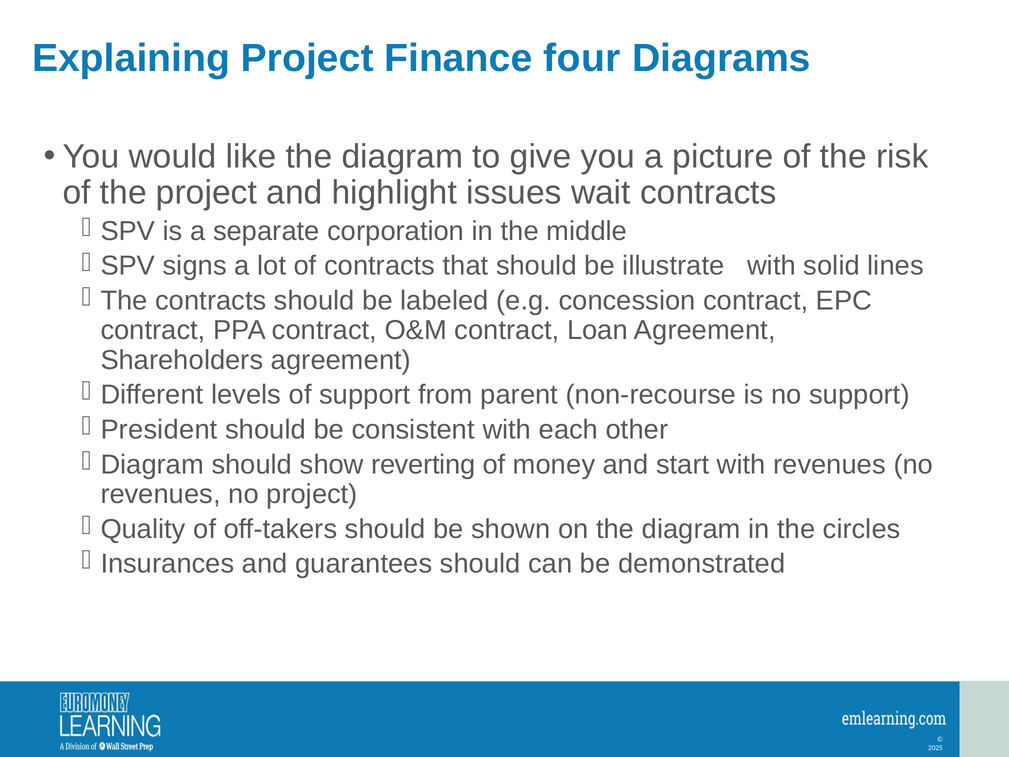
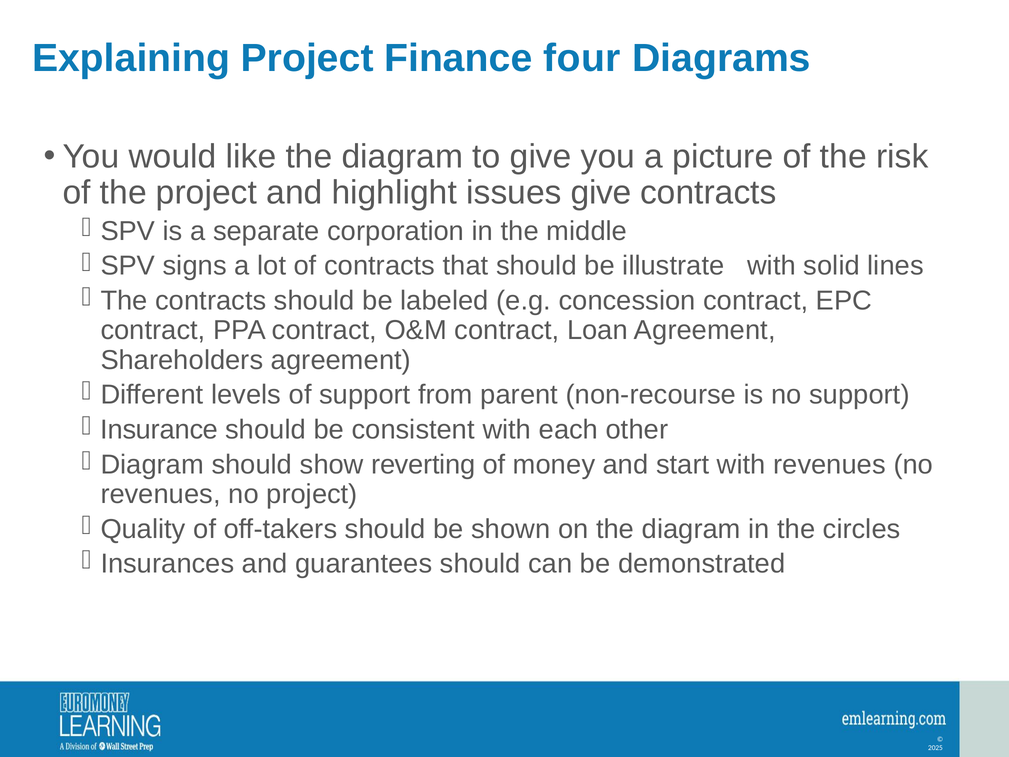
issues wait: wait -> give
President: President -> Insurance
